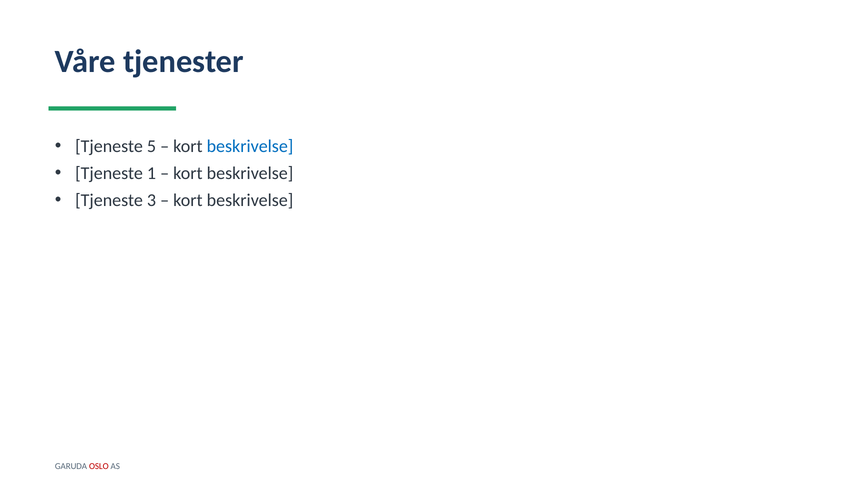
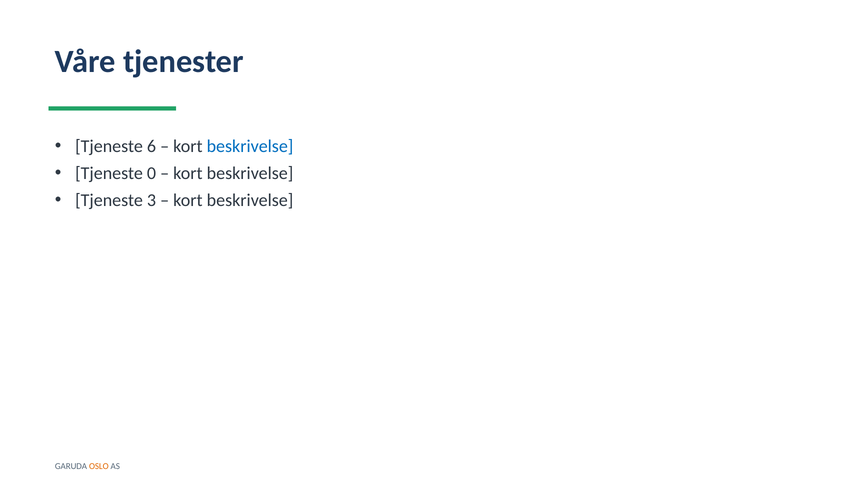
5: 5 -> 6
1: 1 -> 0
OSLO colour: red -> orange
